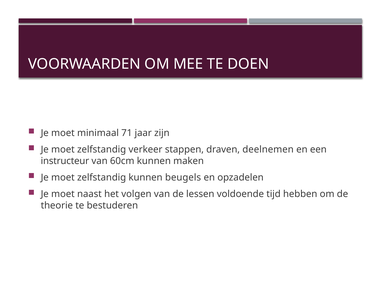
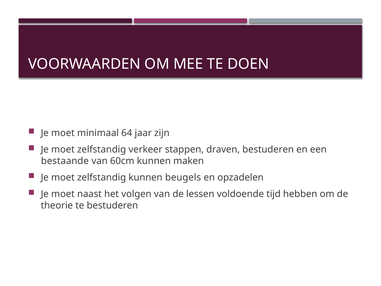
71: 71 -> 64
draven deelnemen: deelnemen -> bestuderen
instructeur: instructeur -> bestaande
